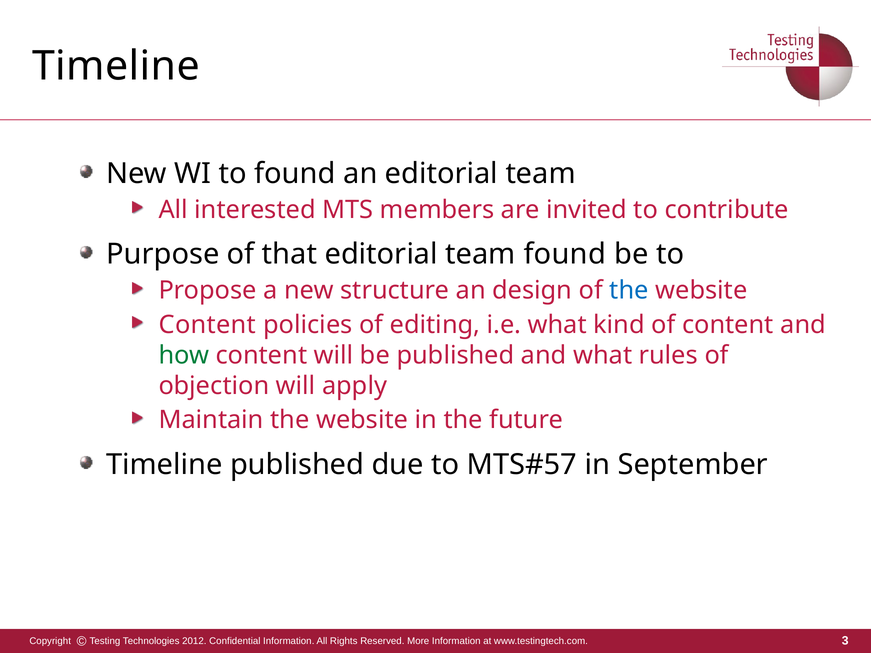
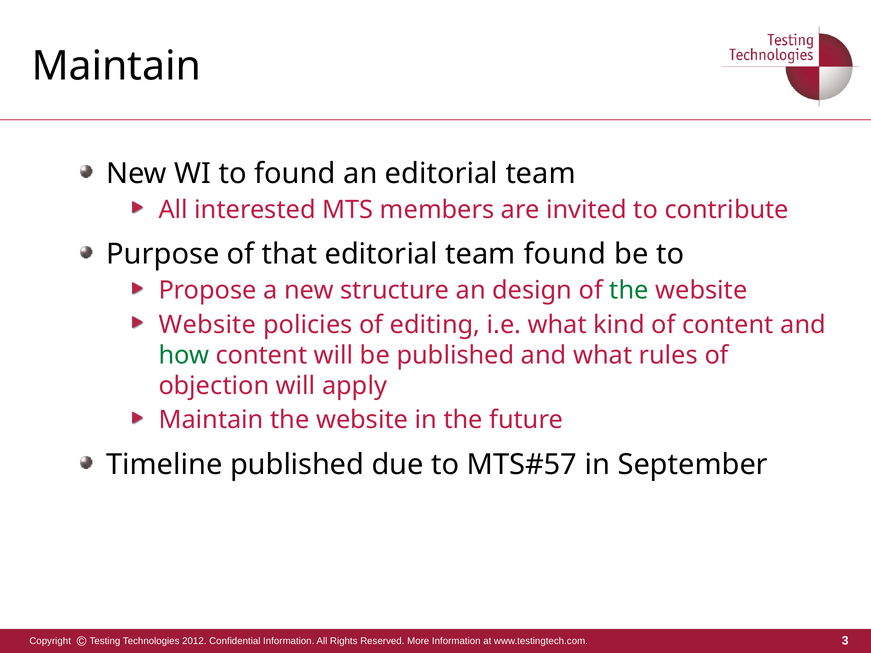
Timeline at (116, 66): Timeline -> Maintain
the at (629, 291) colour: blue -> green
Content at (207, 325): Content -> Website
